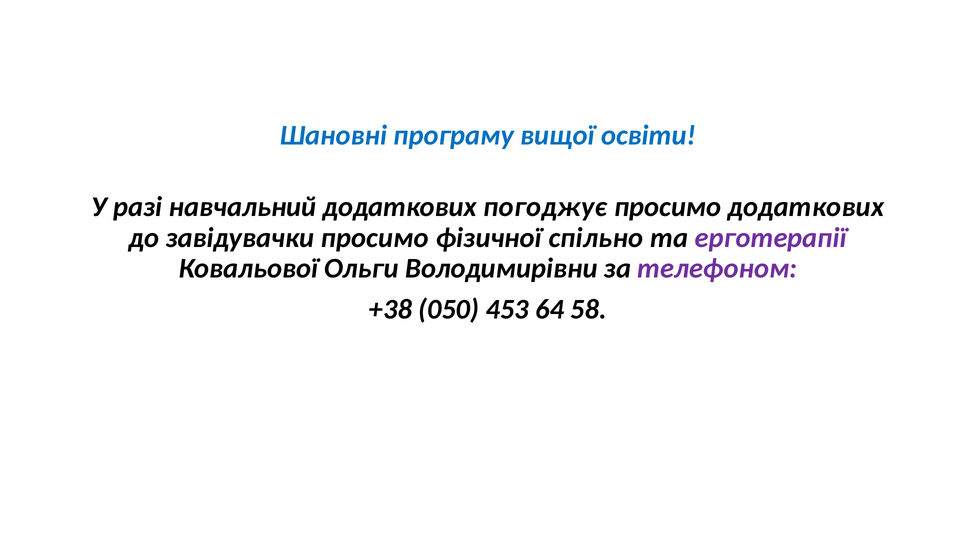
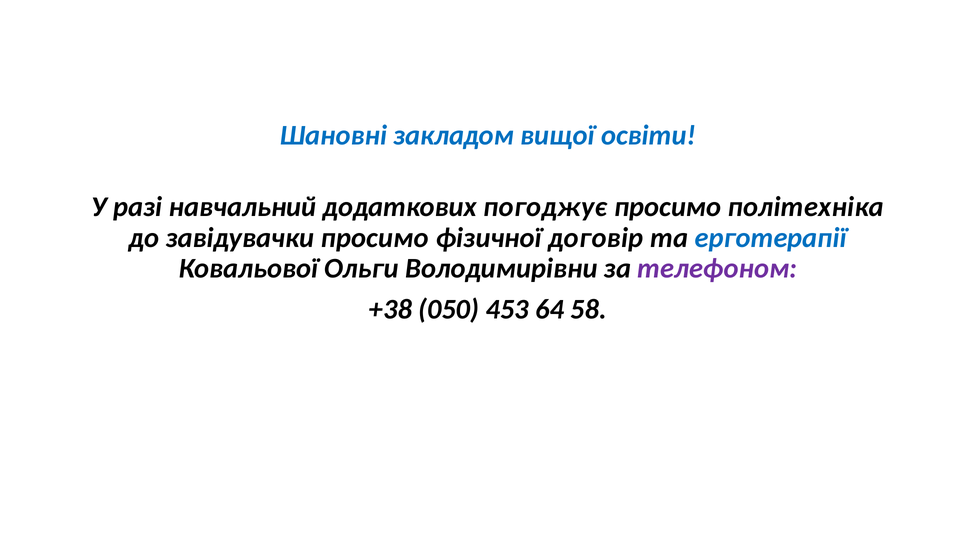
програму: програму -> закладом
просимо додаткових: додаткових -> політехніка
спільно: спільно -> договір
ерготерапії colour: purple -> blue
